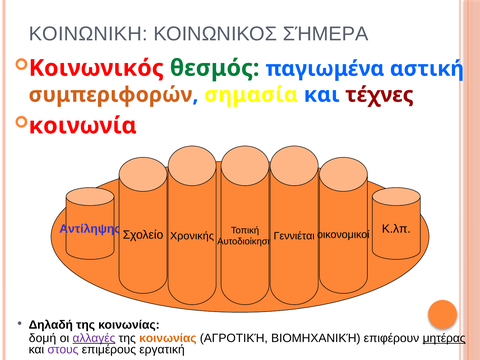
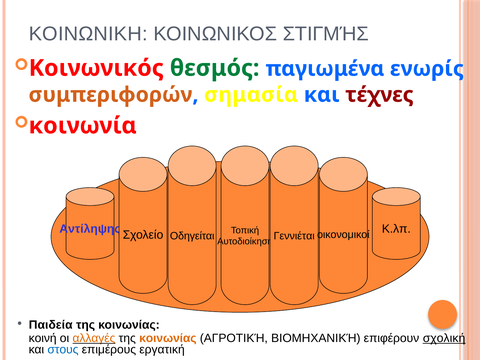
ΣΉΜΕΡΑ: ΣΉΜΕΡΑ -> ΣΤΙΓΜΉΣ
αστική: αστική -> ενωρίς
Χρονικής: Χρονικής -> Οδηγείται
Δηλαδή: Δηλαδή -> Παιδεία
δομή: δομή -> κοινή
αλλαγές colour: purple -> orange
μητέρας: μητέρας -> σχολική
στους colour: purple -> blue
